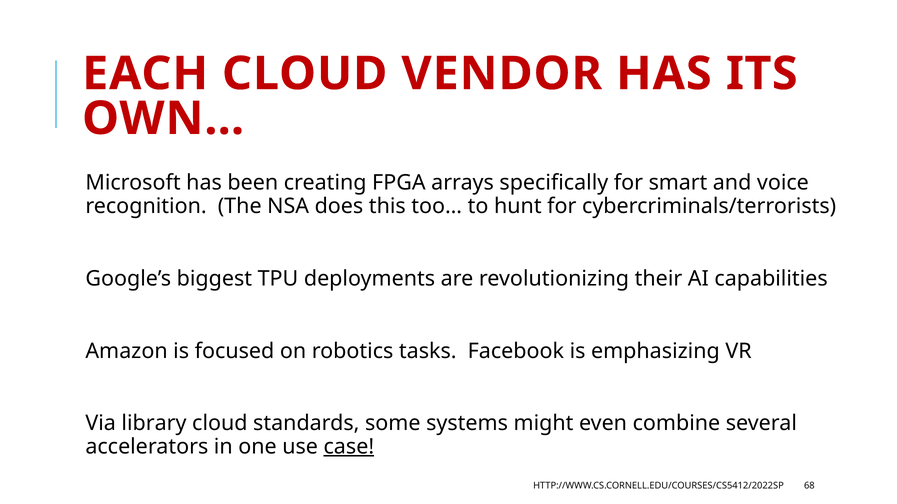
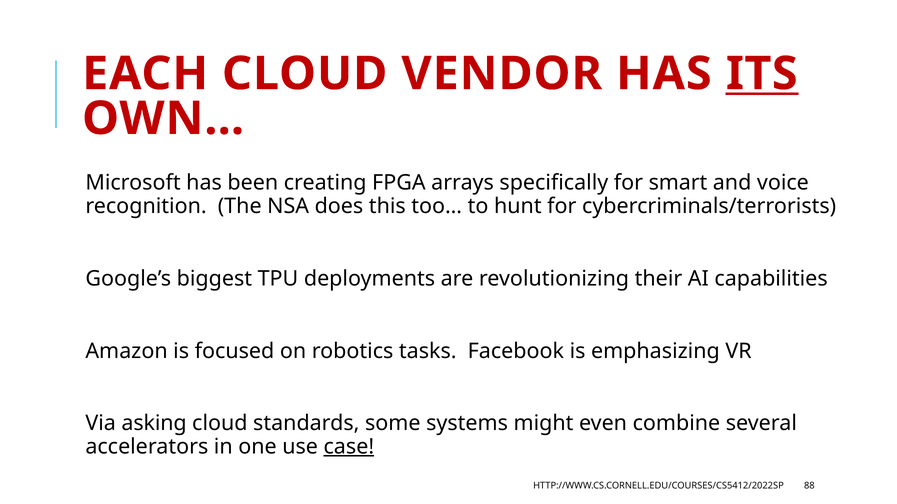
ITS underline: none -> present
library: library -> asking
68: 68 -> 88
